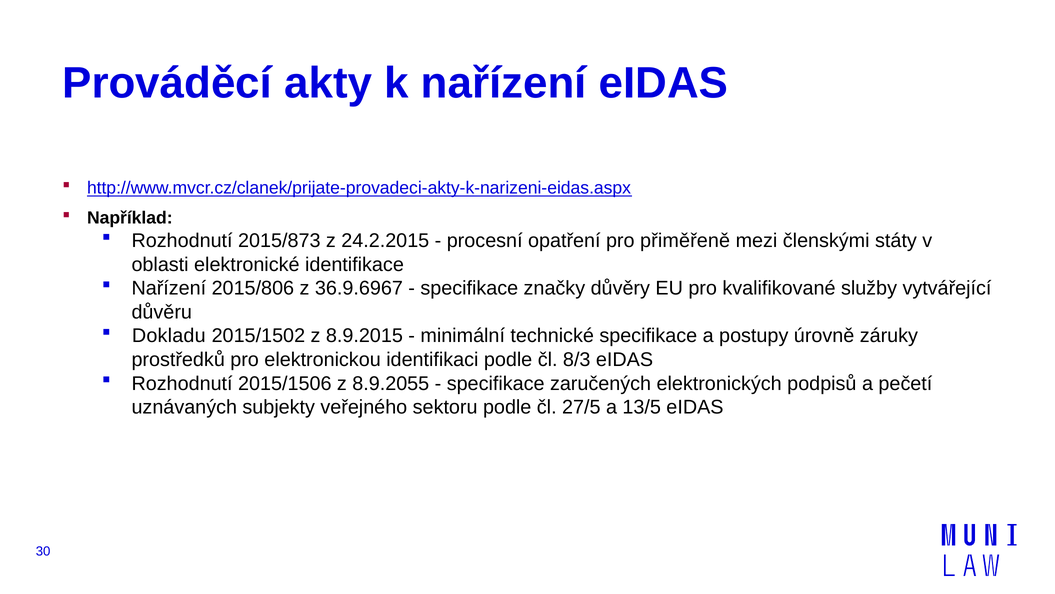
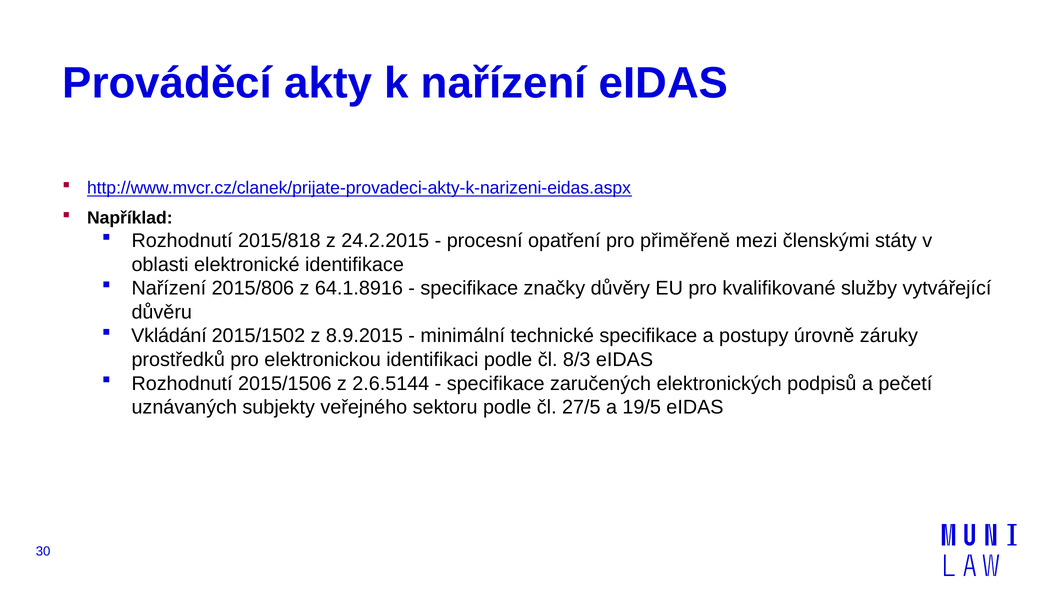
2015/873: 2015/873 -> 2015/818
36.9.6967: 36.9.6967 -> 64.1.8916
Dokladu: Dokladu -> Vkládání
8.9.2055: 8.9.2055 -> 2.6.5144
13/5: 13/5 -> 19/5
